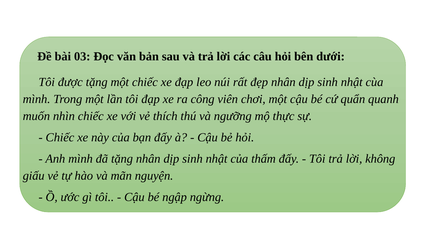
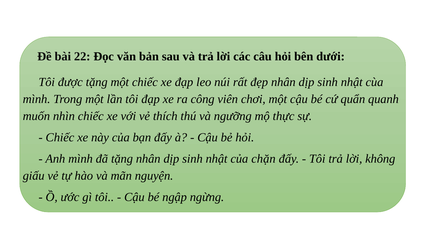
03: 03 -> 22
thấm: thấm -> chặn
